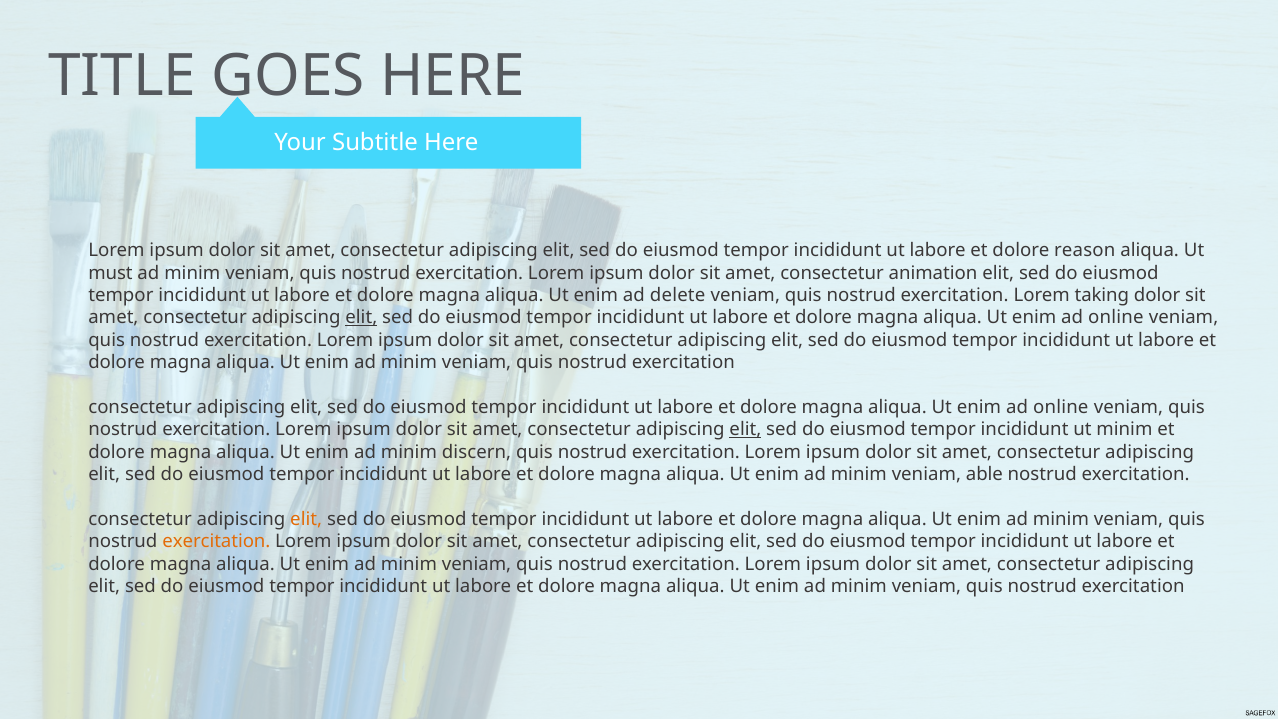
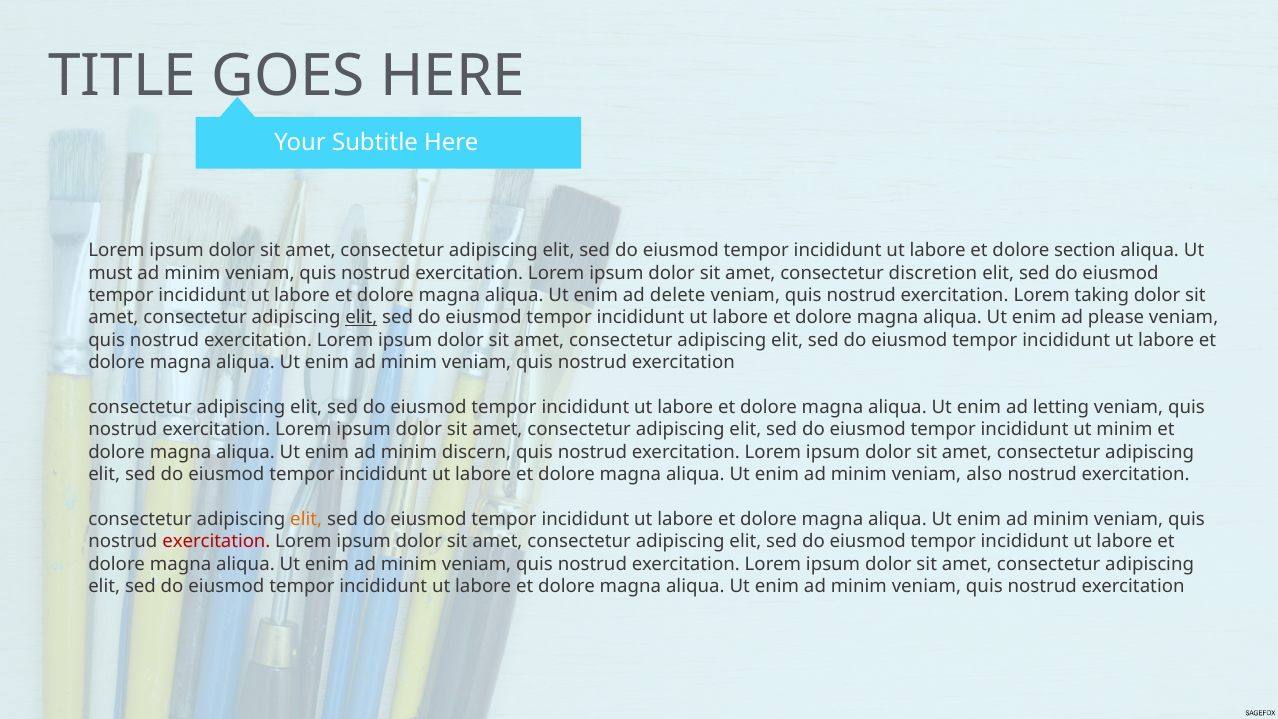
reason: reason -> section
animation: animation -> discretion
online at (1116, 318): online -> please
online at (1061, 407): online -> letting
elit at (745, 430) underline: present -> none
able: able -> also
exercitation at (216, 542) colour: orange -> red
